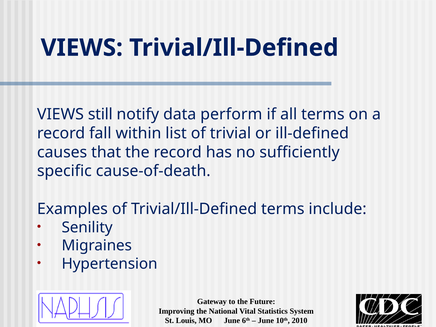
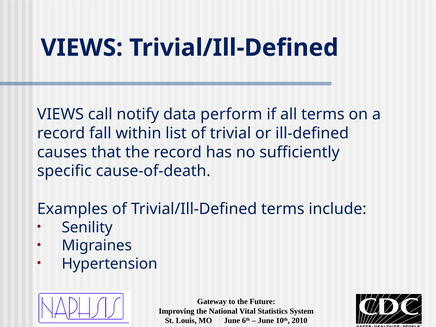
still: still -> call
